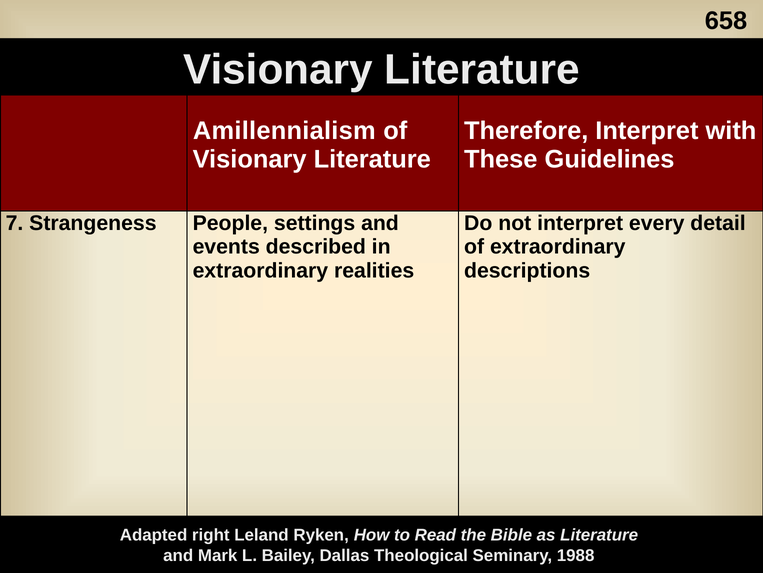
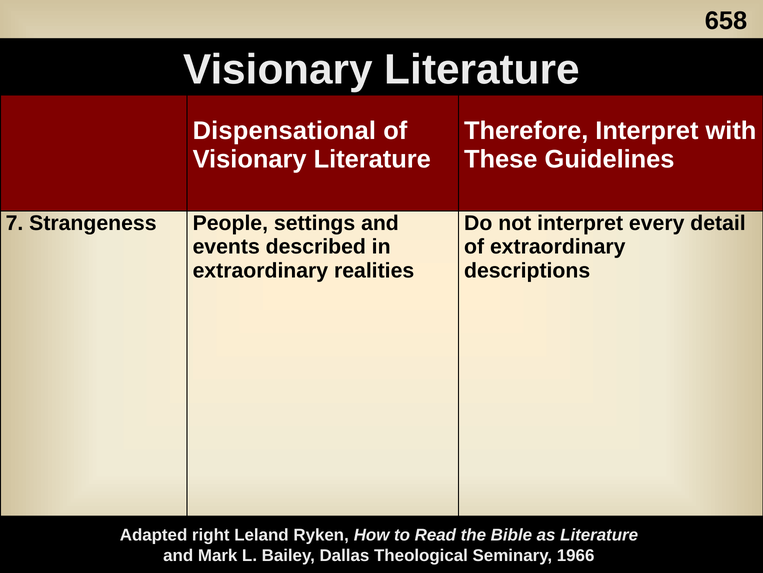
Amillennialism: Amillennialism -> Dispensational
1988: 1988 -> 1966
